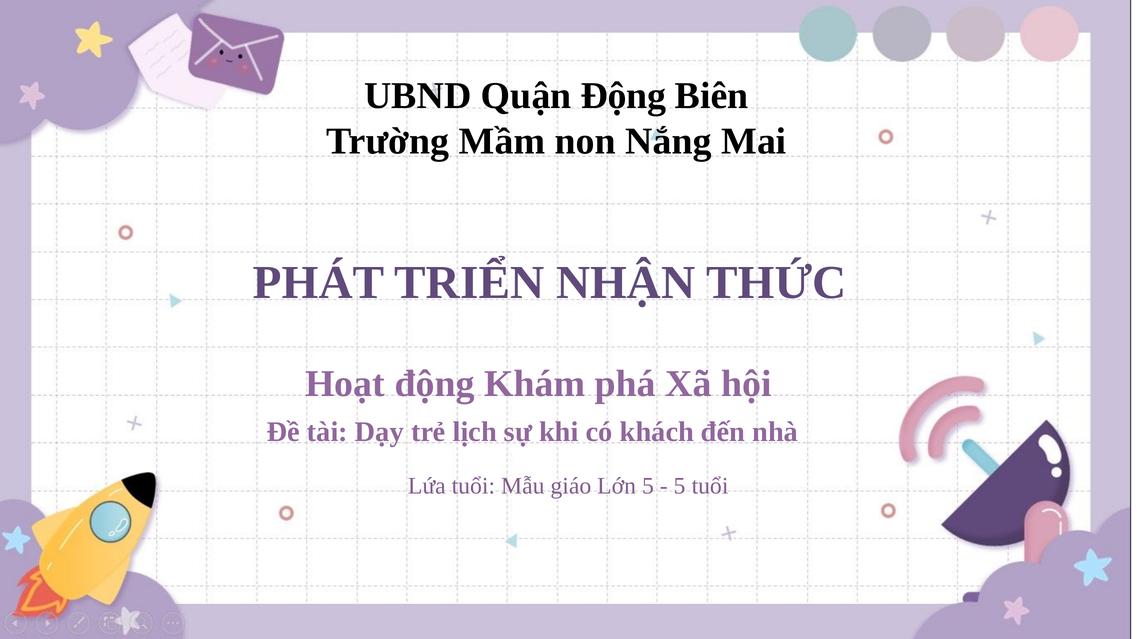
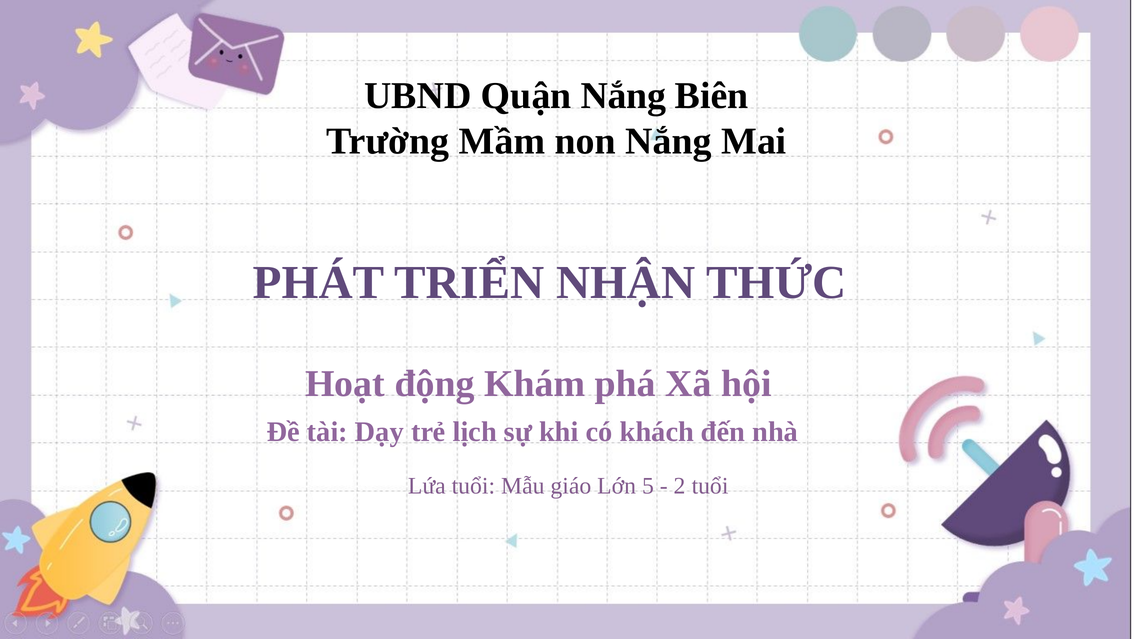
Quận Động: Động -> Nắng
5 at (680, 486): 5 -> 2
